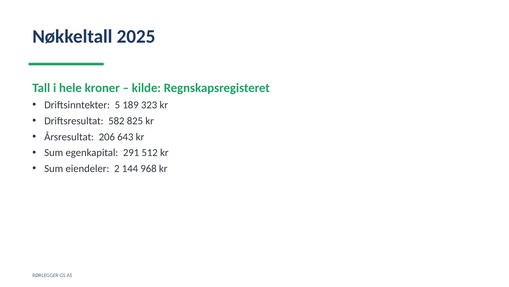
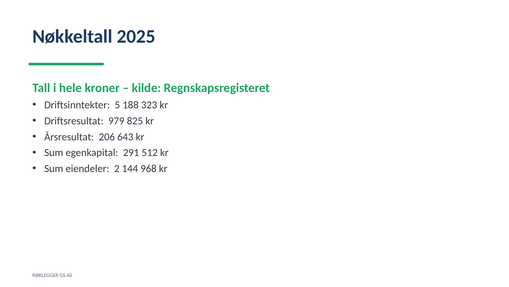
189: 189 -> 188
582: 582 -> 979
